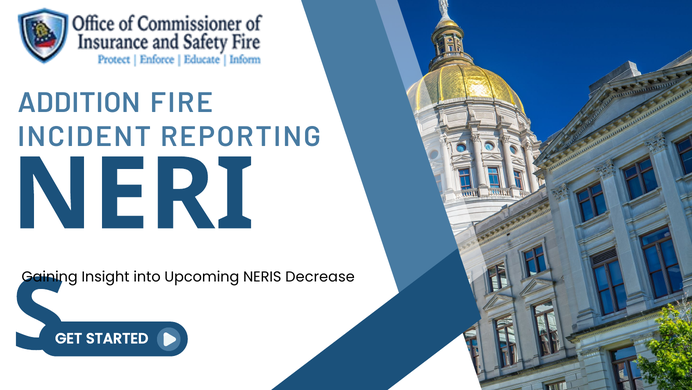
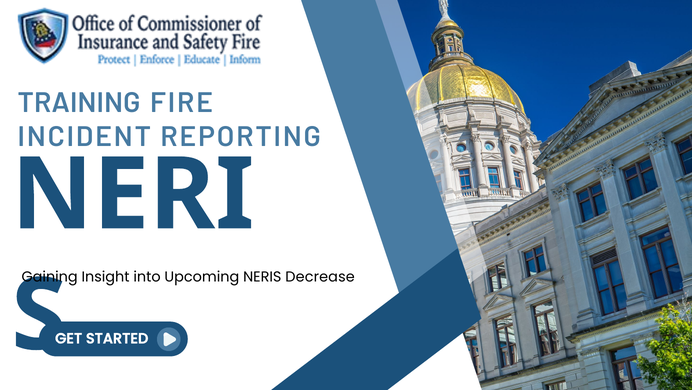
ADDITION: ADDITION -> TRAINING
